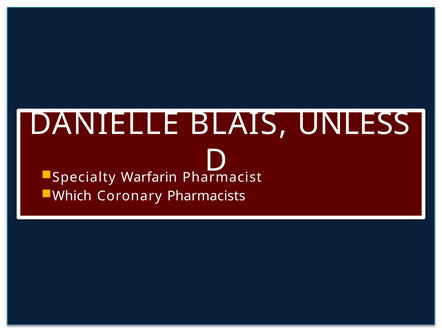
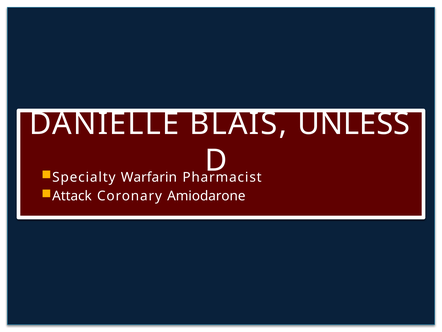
Which: Which -> Attack
Pharmacists: Pharmacists -> Amiodarone
